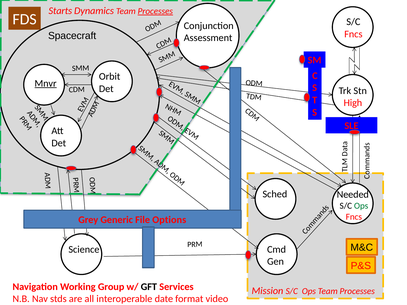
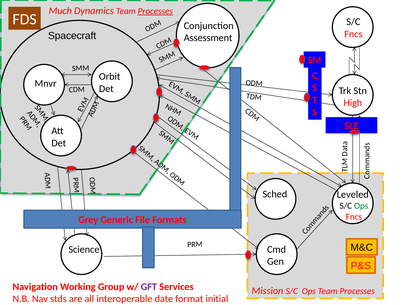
Starts: Starts -> Much
Mnvr underline: present -> none
Needed: Needed -> Leveled
Options: Options -> Formats
GFT colour: black -> purple
video: video -> initial
